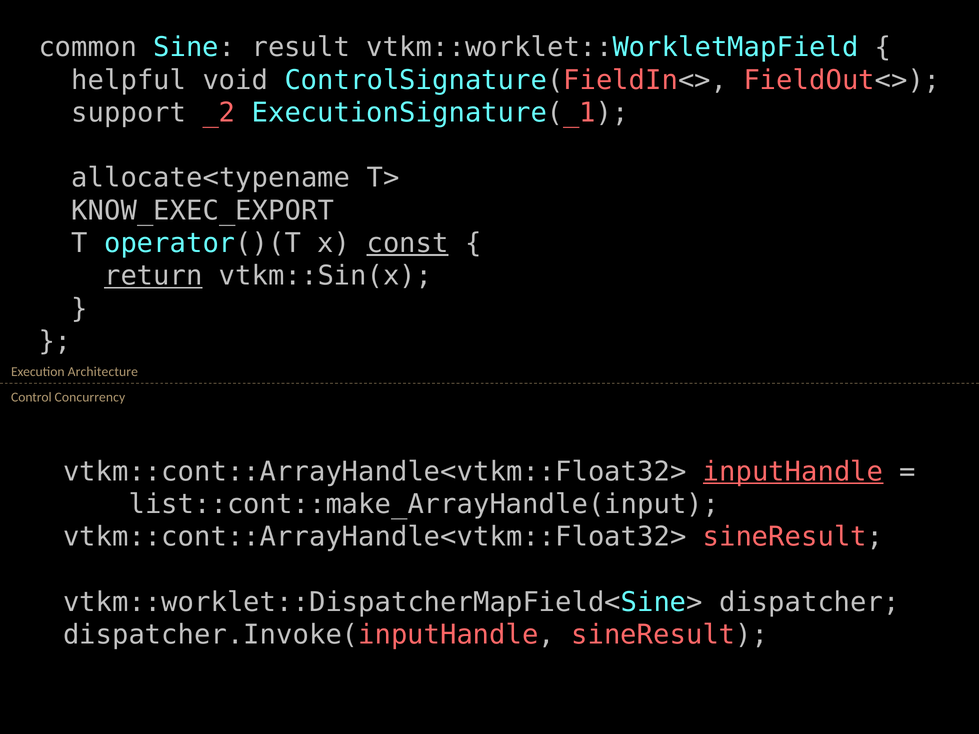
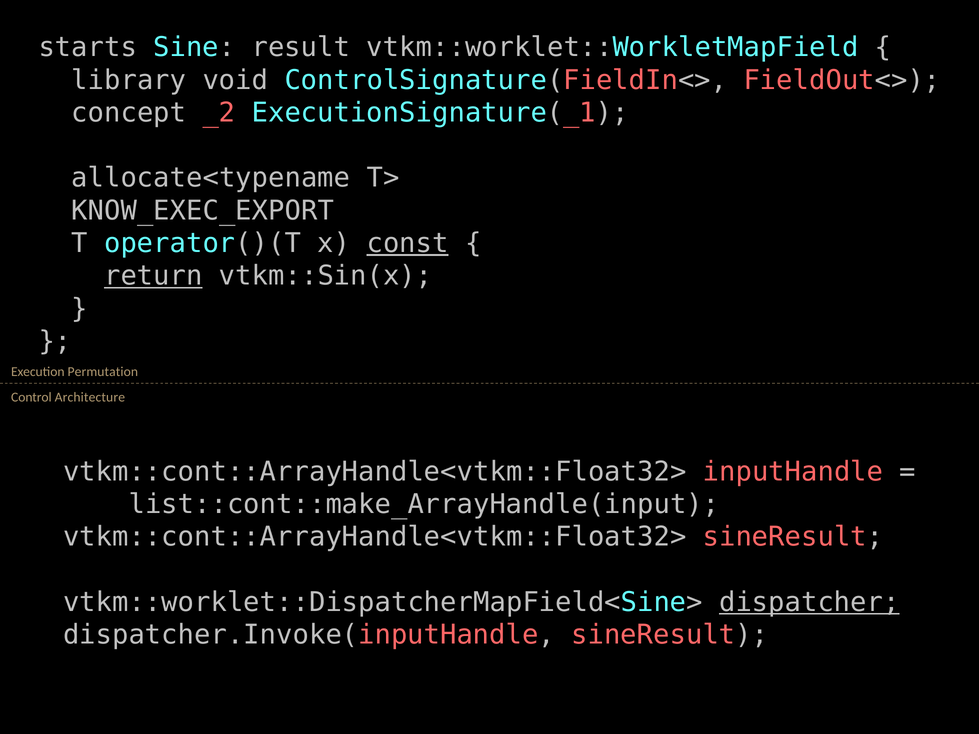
common: common -> starts
helpful: helpful -> library
support: support -> concept
Architecture: Architecture -> Permutation
Concurrency: Concurrency -> Architecture
inputHandle underline: present -> none
dispatcher underline: none -> present
